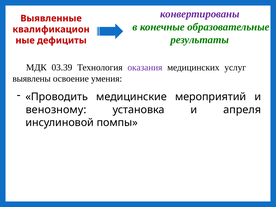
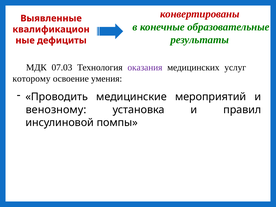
конвертированы colour: purple -> red
03.39: 03.39 -> 07.03
выявлены: выявлены -> которому
апреля: апреля -> правил
